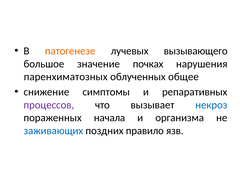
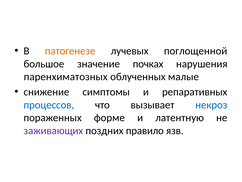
вызывающего: вызывающего -> поглощенной
общее: общее -> малые
процессов colour: purple -> blue
начала: начала -> форме
организма: организма -> латентную
заживающих colour: blue -> purple
